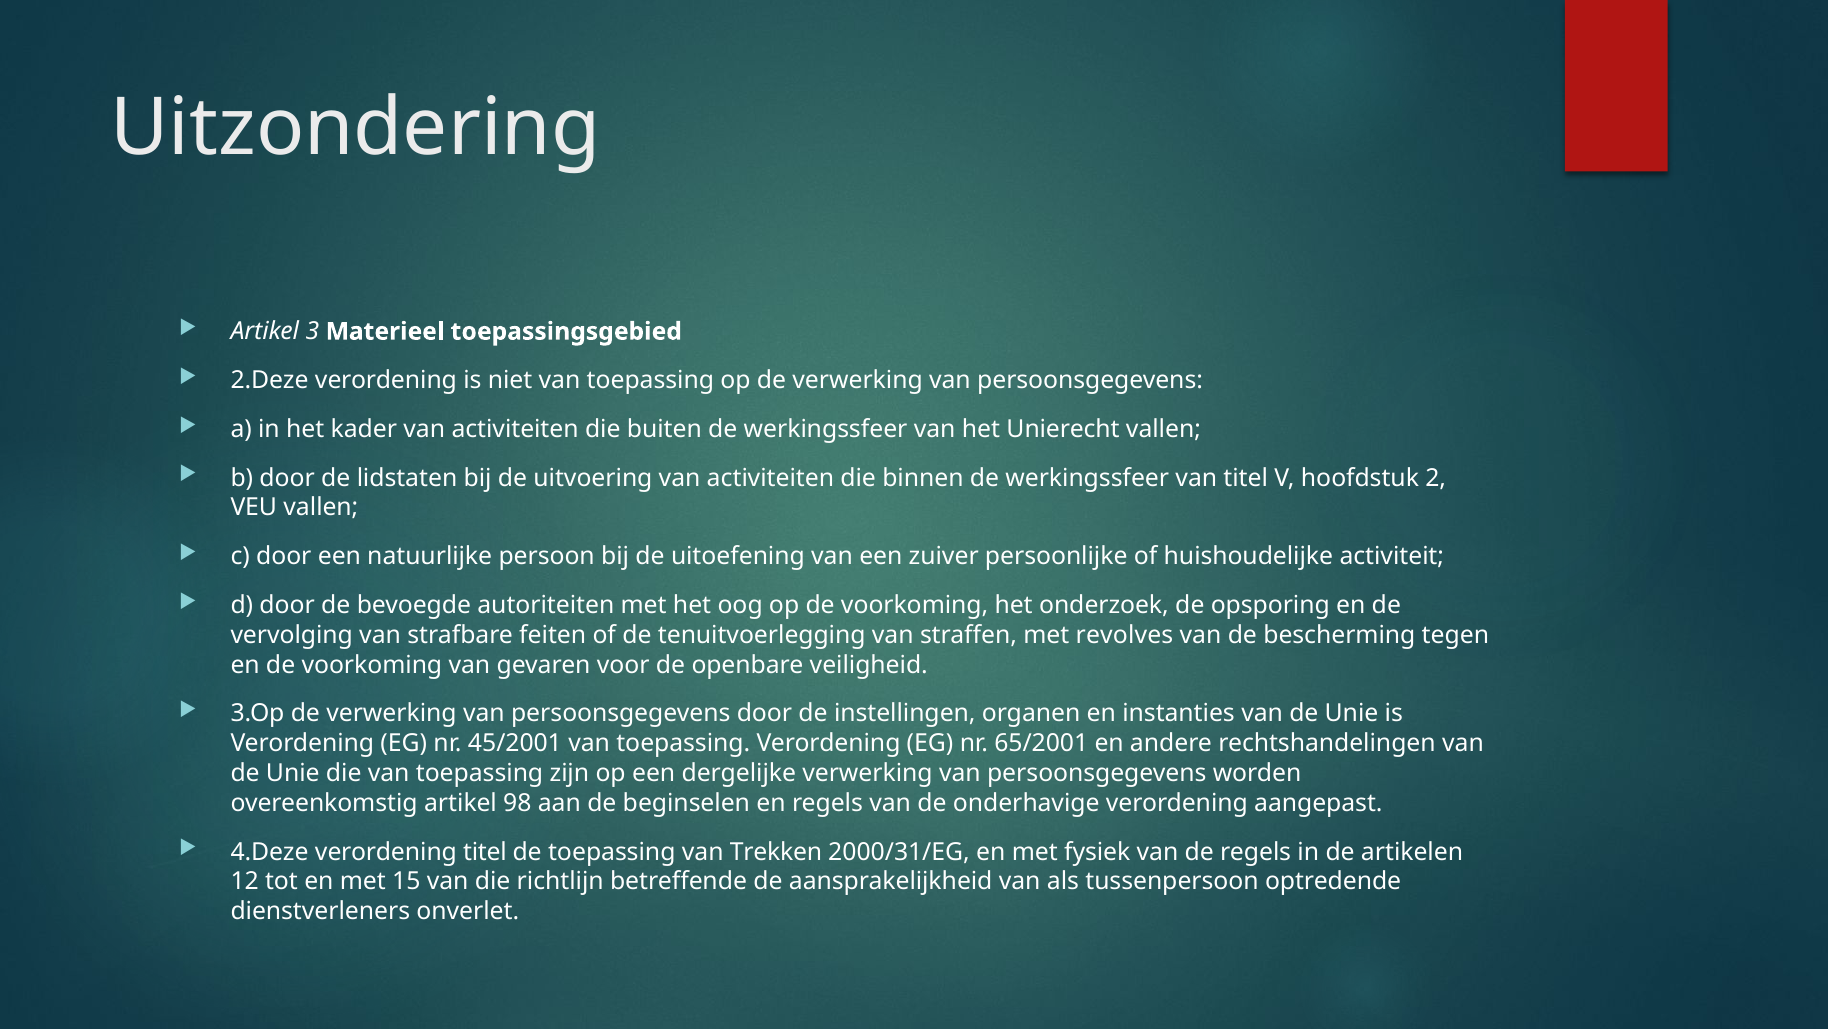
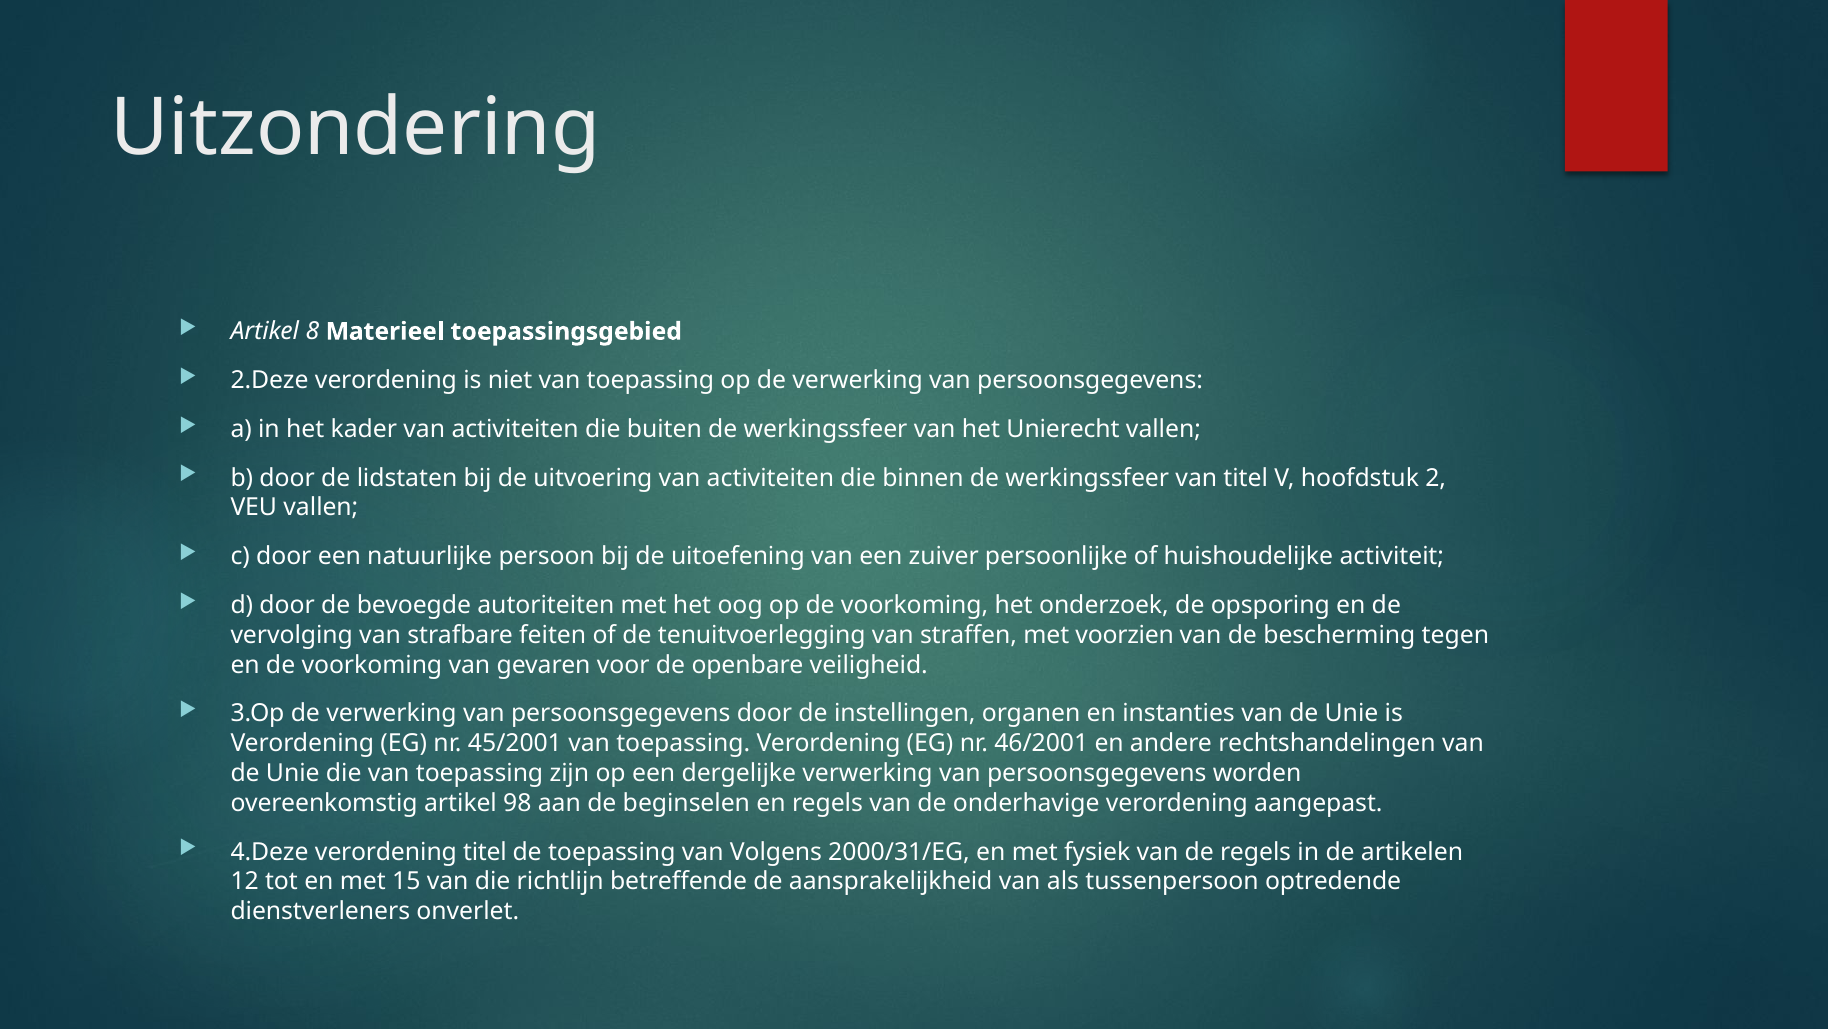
3: 3 -> 8
revolves: revolves -> voorzien
65/2001: 65/2001 -> 46/2001
Trekken: Trekken -> Volgens
